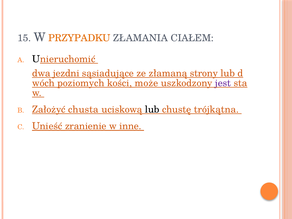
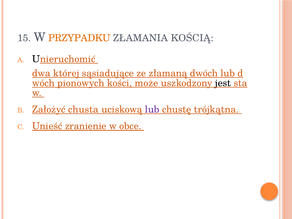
CIAŁEM: CIAŁEM -> KOŚCIĄ
jezdni: jezdni -> której
strony: strony -> dwóch
poziomych: poziomych -> pionowych
jest colour: purple -> black
lub at (152, 109) colour: black -> purple
inne: inne -> obce
